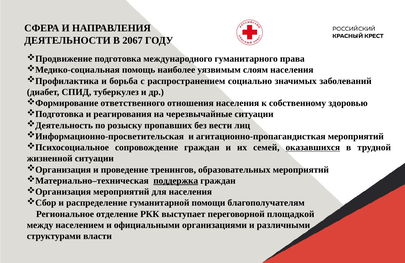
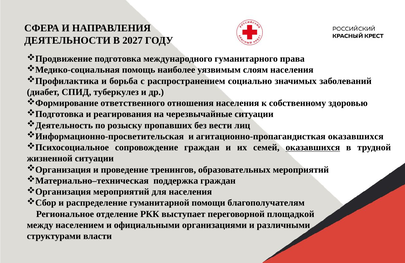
2067: 2067 -> 2027
агитационно-пропагандисткая мероприятий: мероприятий -> оказавшихся
поддержка underline: present -> none
